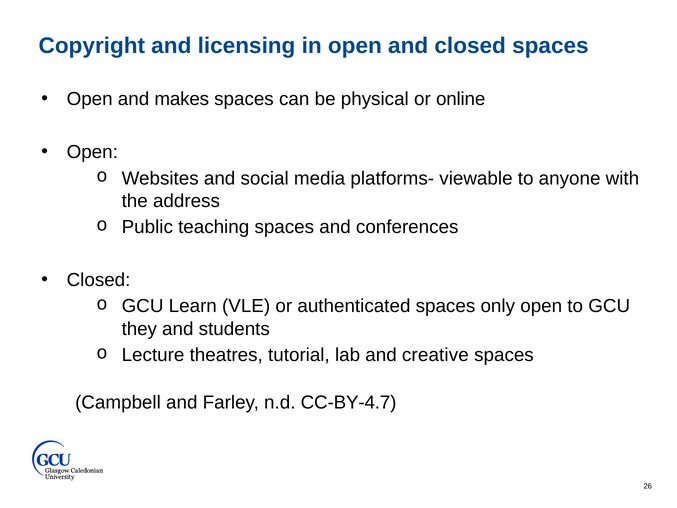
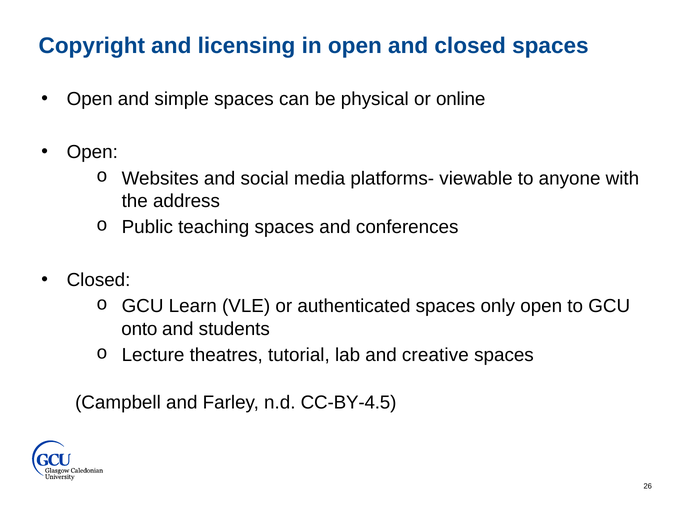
makes: makes -> simple
they: they -> onto
CC-BY-4.7: CC-BY-4.7 -> CC-BY-4.5
